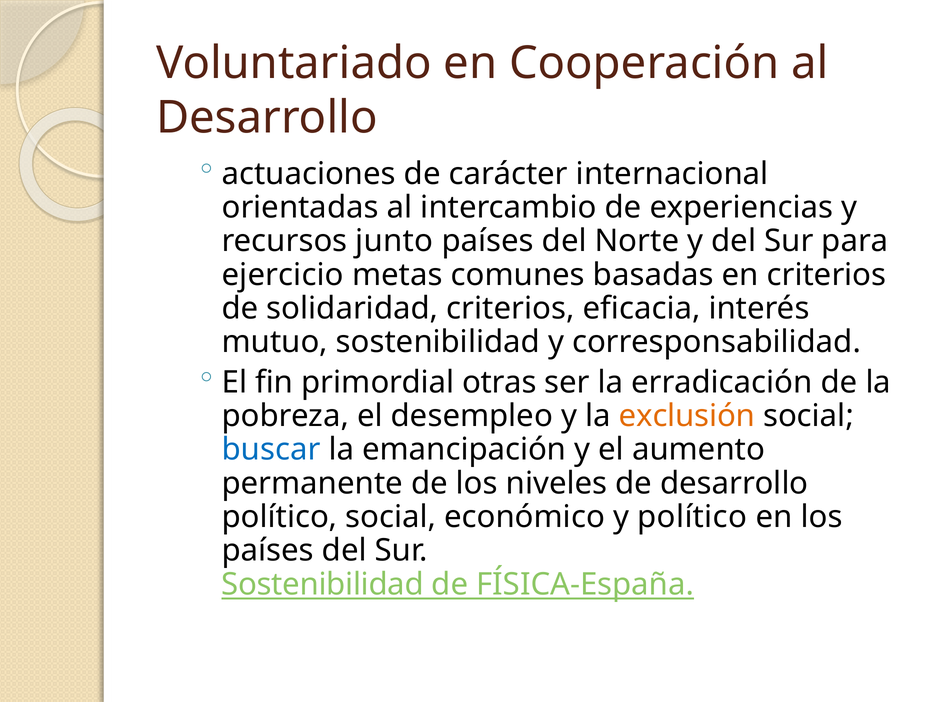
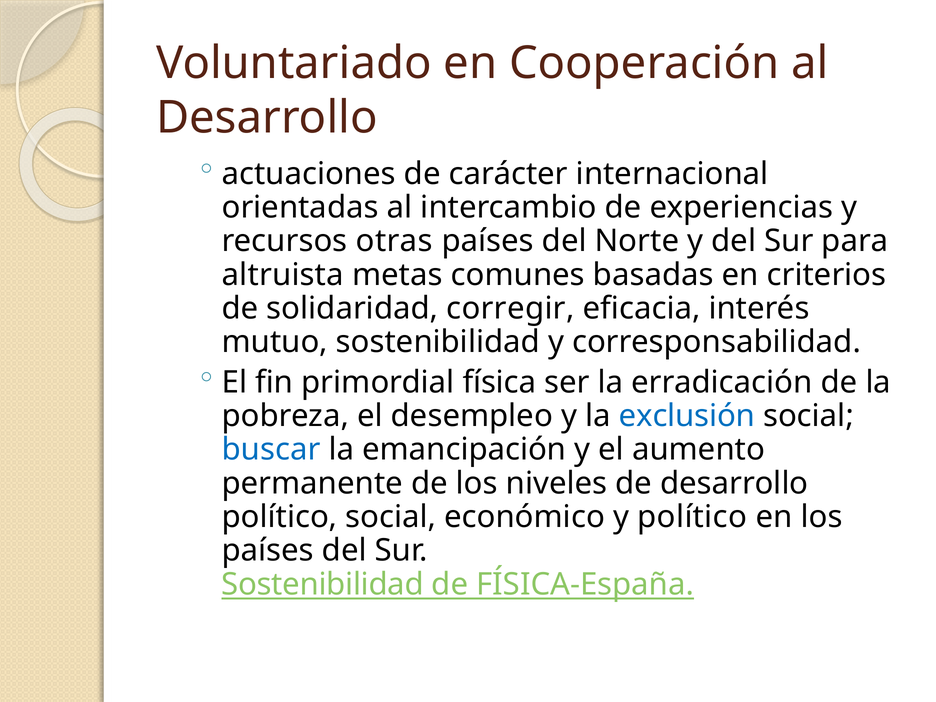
junto: junto -> otras
ejercicio: ejercicio -> altruista
solidaridad criterios: criterios -> corregir
otras: otras -> física
exclusión colour: orange -> blue
